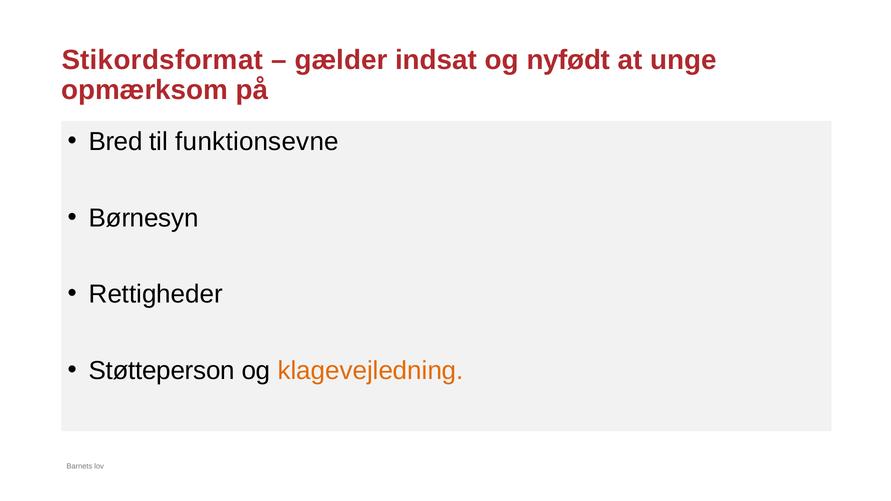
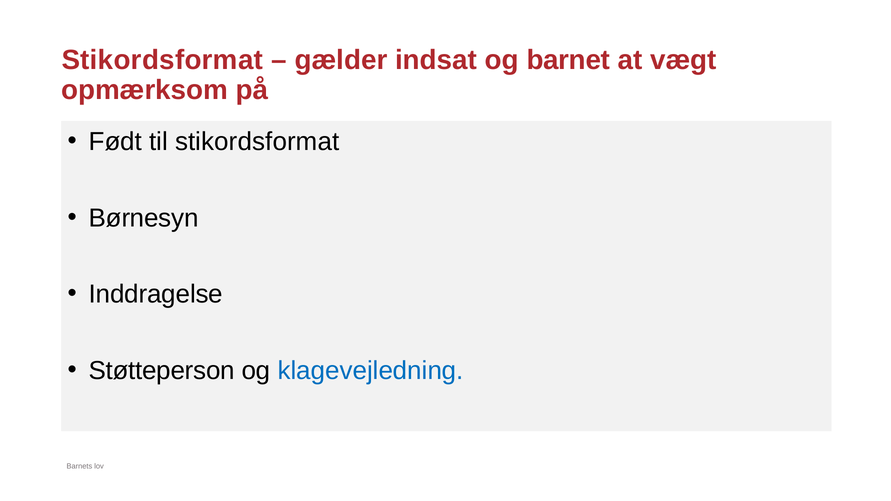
nyfødt: nyfødt -> barnet
unge: unge -> vægt
Bred: Bred -> Født
til funktionsevne: funktionsevne -> stikordsformat
Rettigheder: Rettigheder -> Inddragelse
klagevejledning colour: orange -> blue
